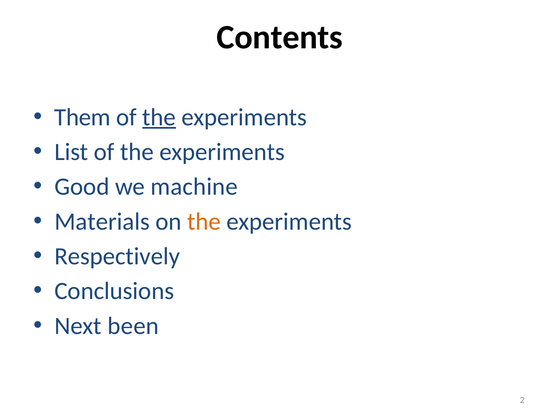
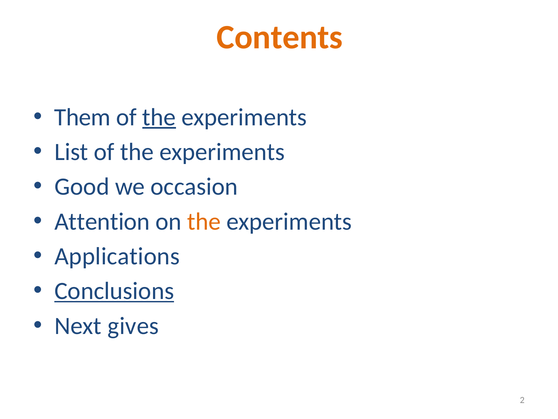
Contents colour: black -> orange
machine: machine -> occasion
Materials: Materials -> Attention
Respectively: Respectively -> Applications
Conclusions underline: none -> present
been: been -> gives
